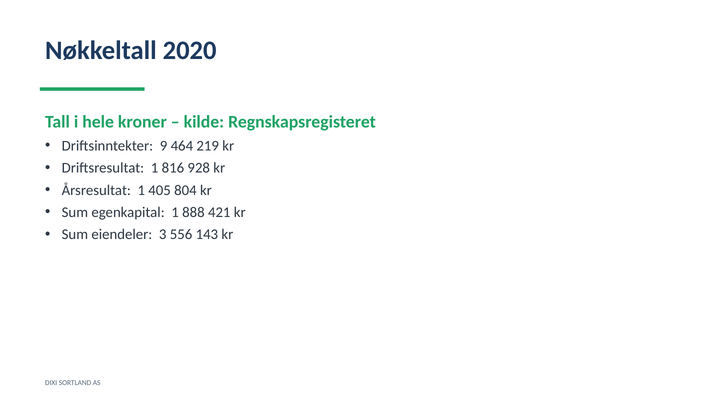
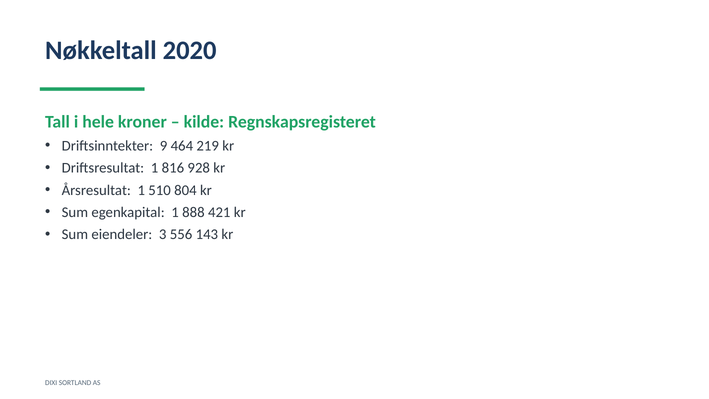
405: 405 -> 510
